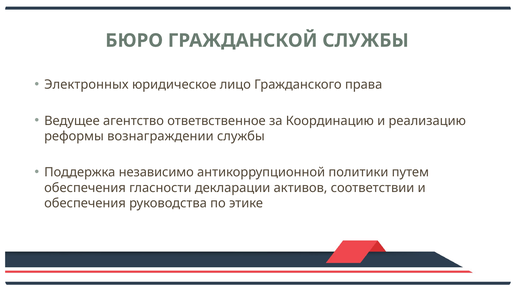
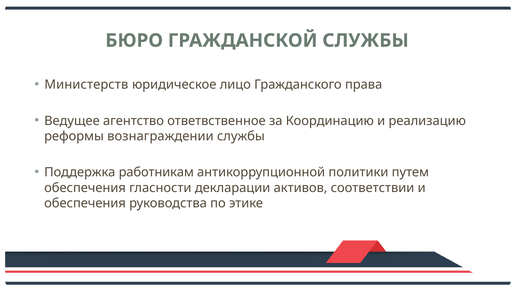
Электронных: Электронных -> Министерств
независимо: независимо -> работникам
